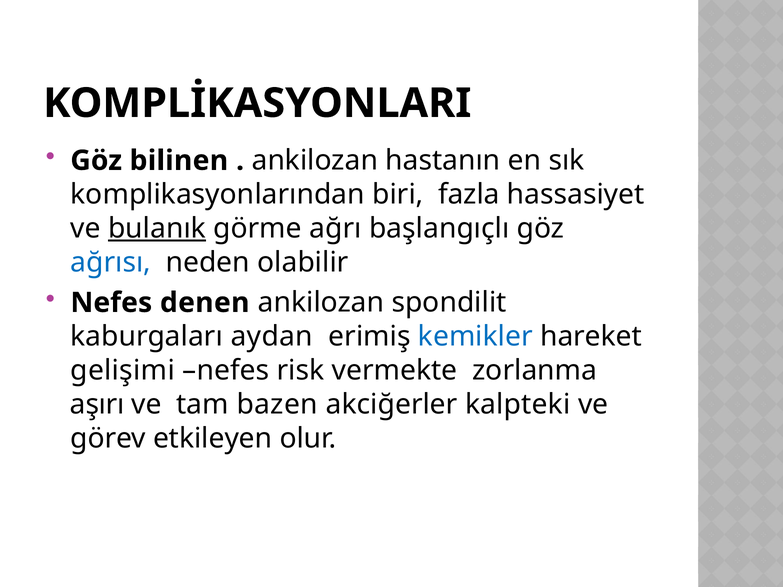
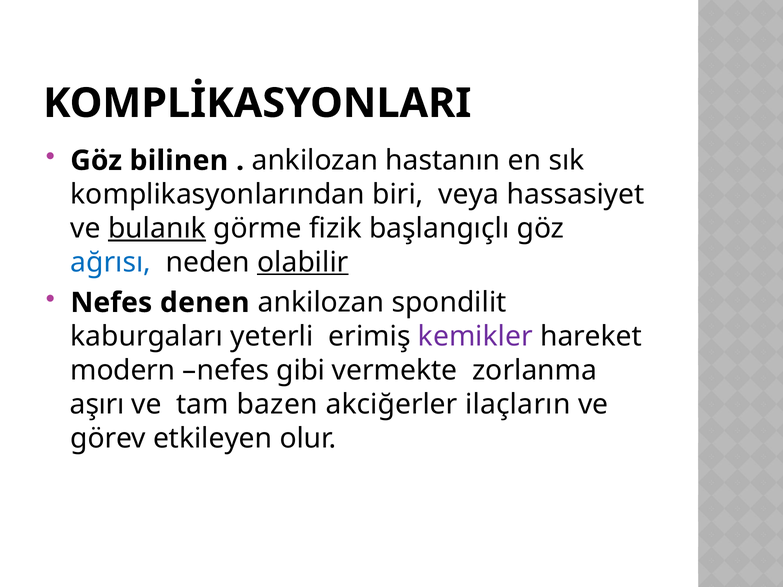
fazla: fazla -> veya
ağrı: ağrı -> fizik
olabilir underline: none -> present
aydan: aydan -> yeterli
kemikler colour: blue -> purple
gelişimi: gelişimi -> modern
risk: risk -> gibi
kalpteki: kalpteki -> ilaçların
